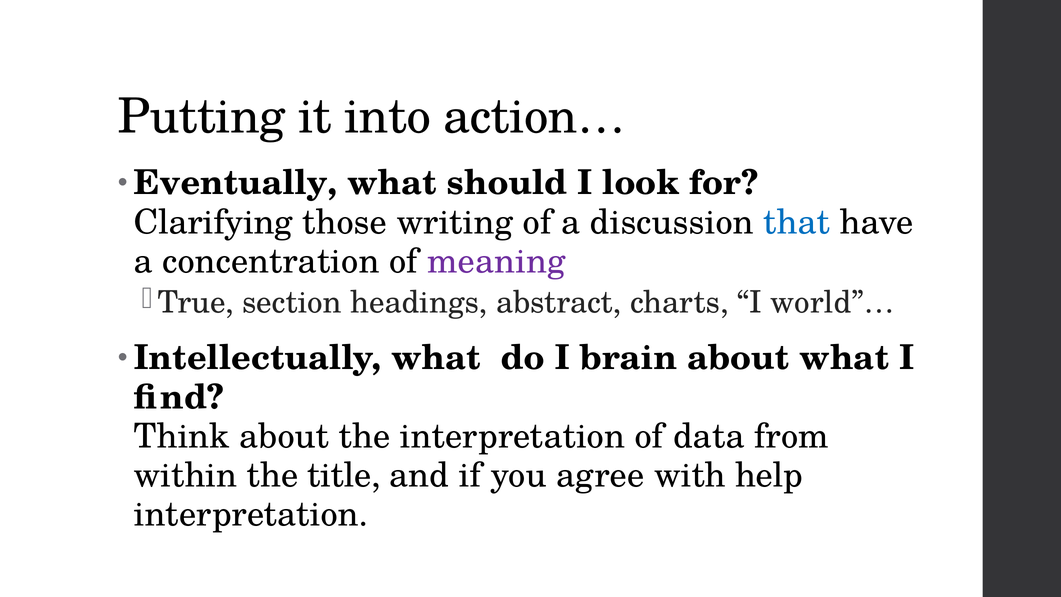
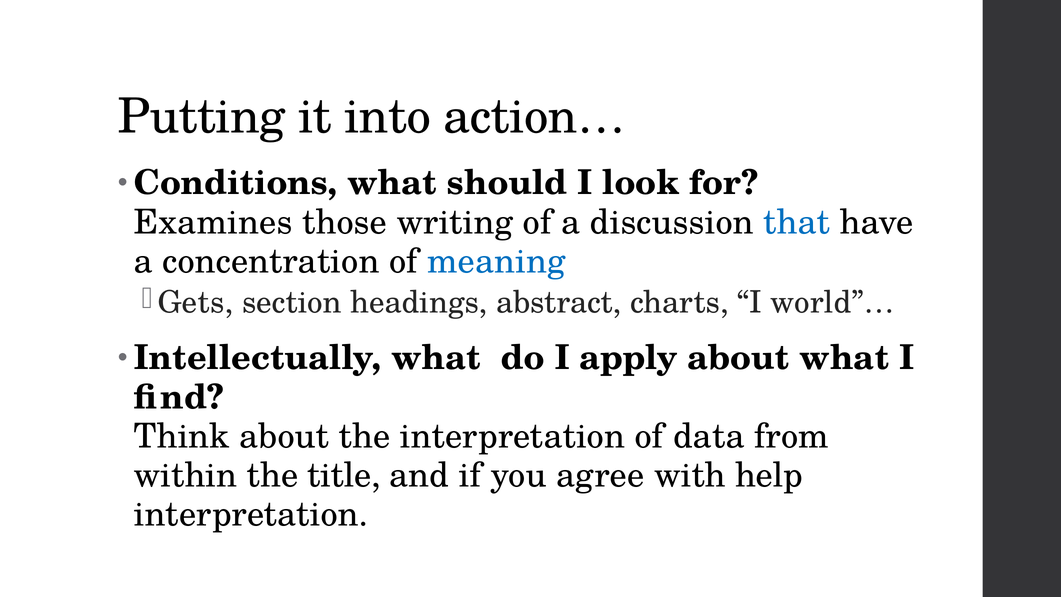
Eventually: Eventually -> Conditions
Clarifying: Clarifying -> Examines
meaning colour: purple -> blue
True: True -> Gets
brain: brain -> apply
